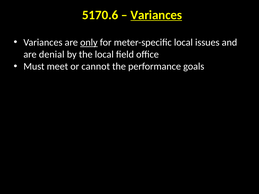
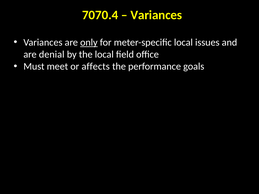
5170.6: 5170.6 -> 7070.4
Variances at (156, 15) underline: present -> none
cannot: cannot -> affects
